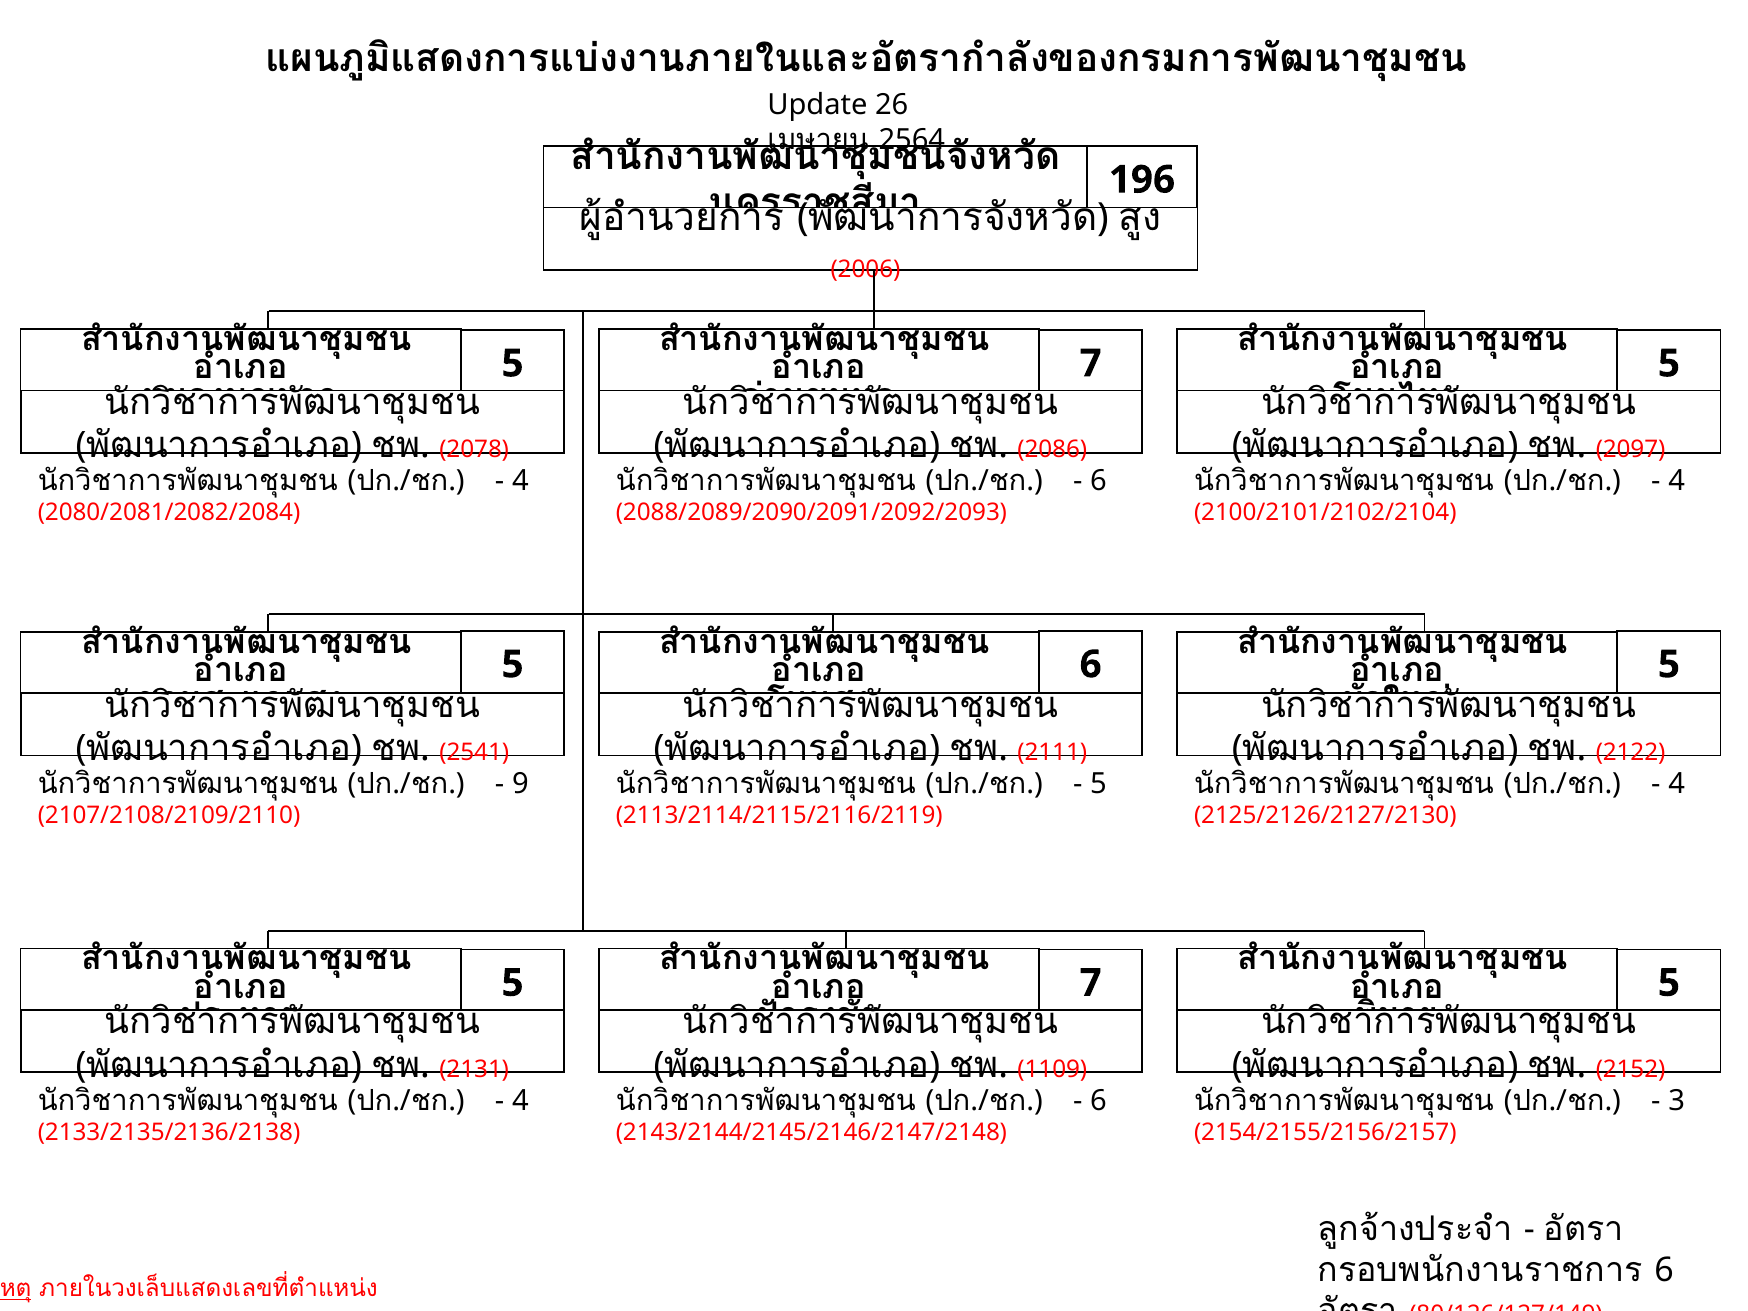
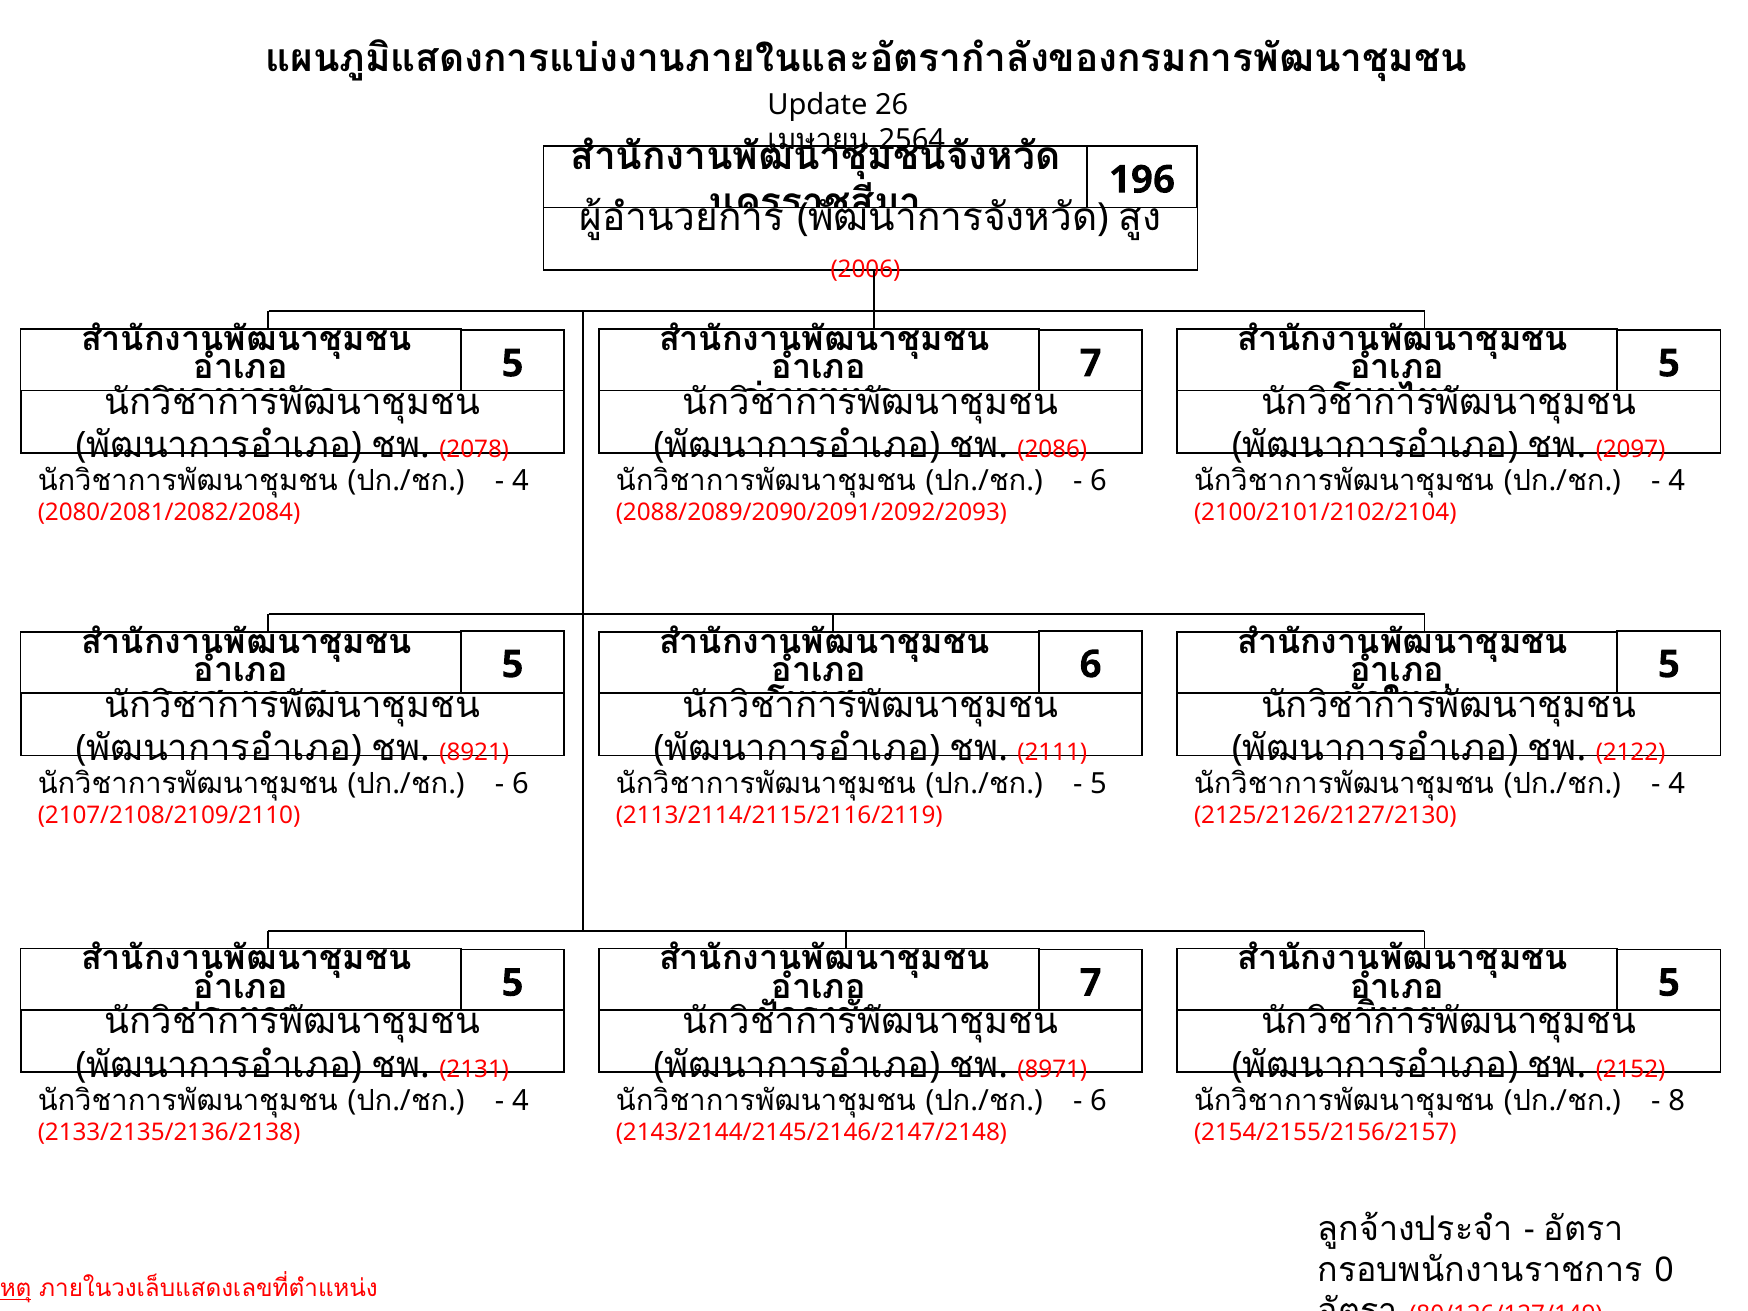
2541: 2541 -> 8921
9 at (520, 784): 9 -> 6
1109: 1109 -> 8971
3: 3 -> 8
6 at (1664, 1271): 6 -> 0
